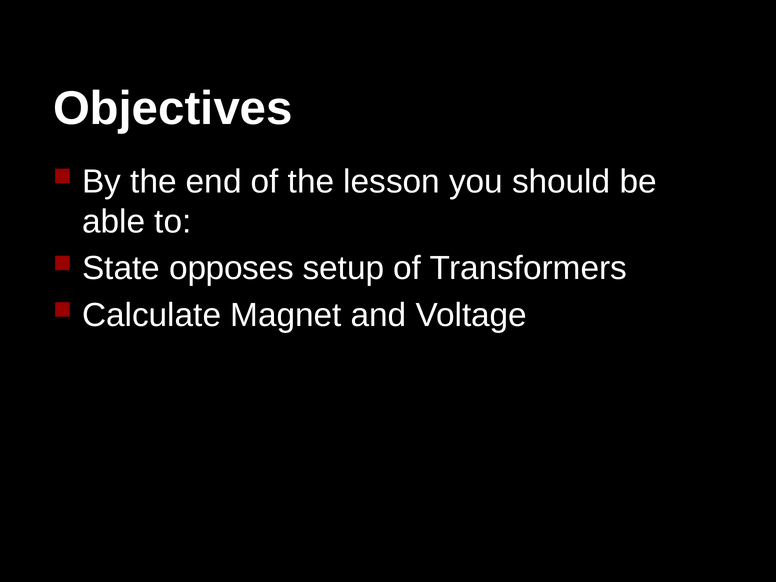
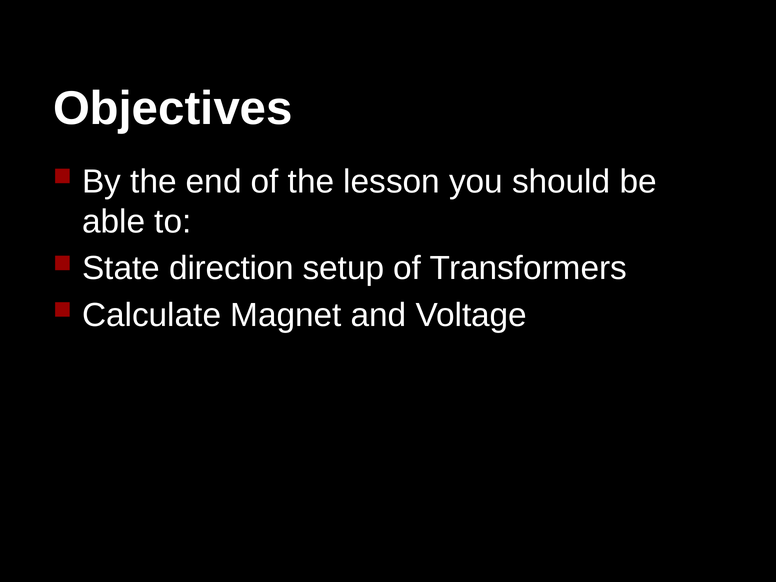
opposes: opposes -> direction
